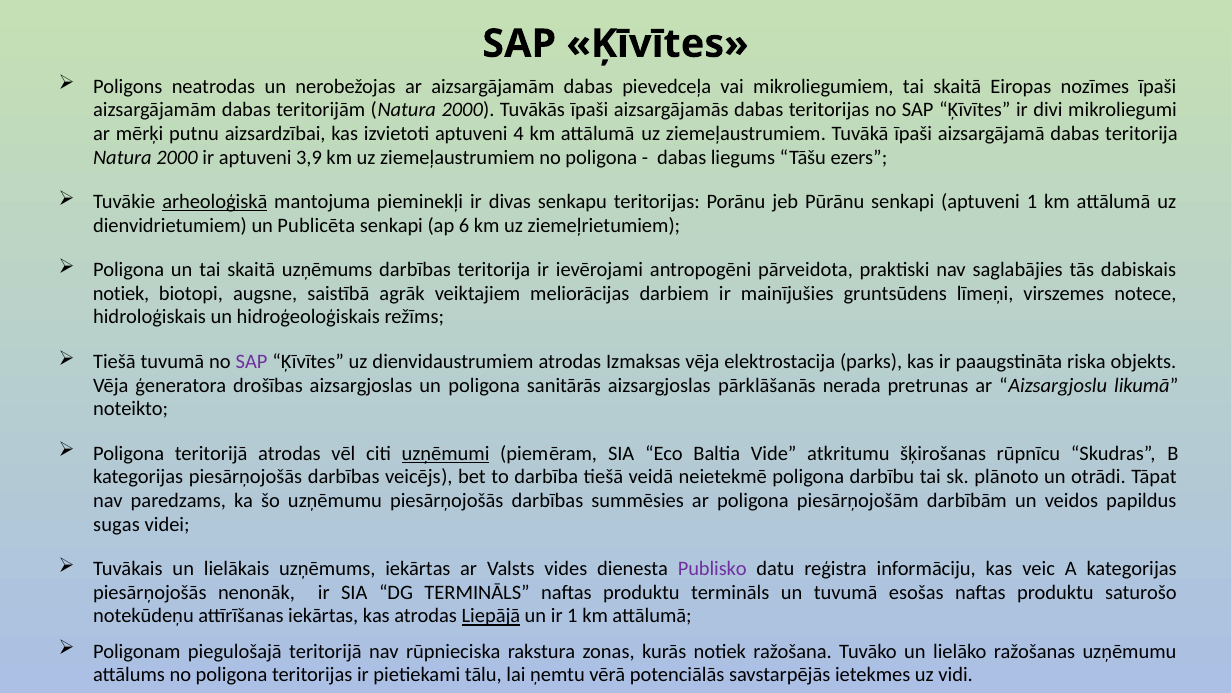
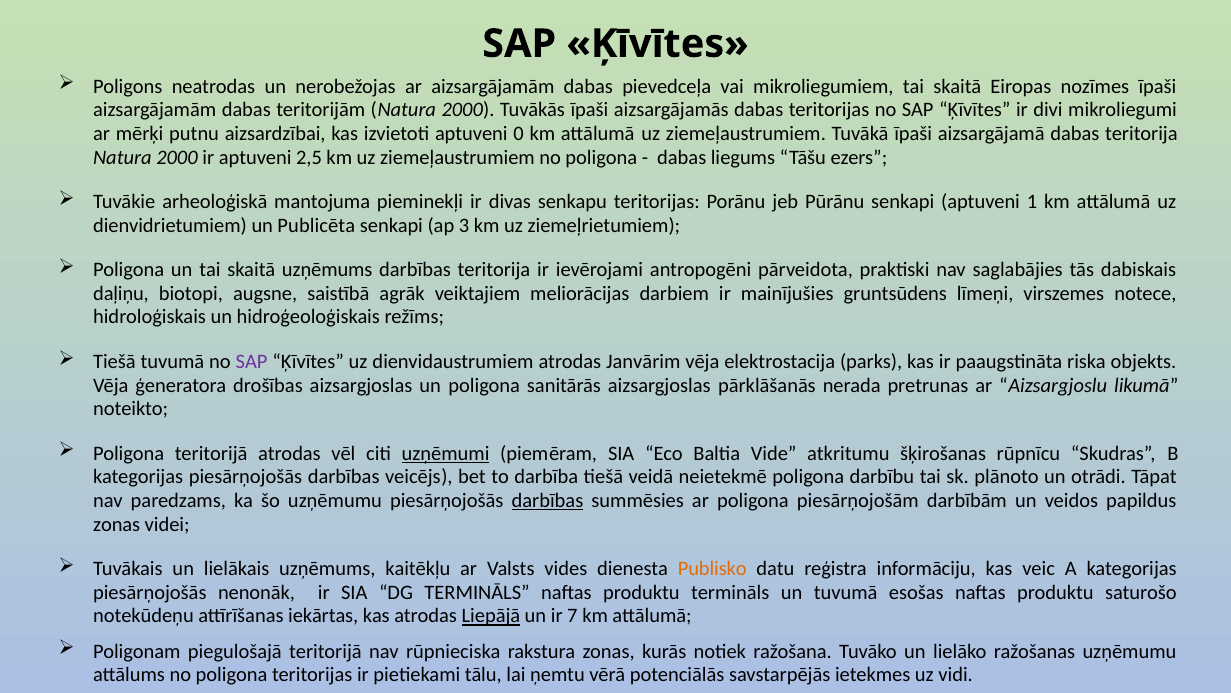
4: 4 -> 0
3,9: 3,9 -> 2,5
arheoloģiskā underline: present -> none
6: 6 -> 3
notiek at (121, 293): notiek -> daļiņu
Izmaksas: Izmaksas -> Janvārim
darbības at (547, 500) underline: none -> present
sugas at (117, 524): sugas -> zonas
uzņēmums iekārtas: iekārtas -> kaitēkļu
Publisko colour: purple -> orange
ir 1: 1 -> 7
